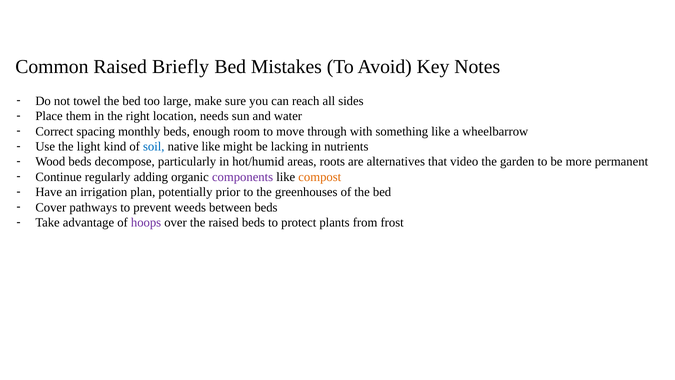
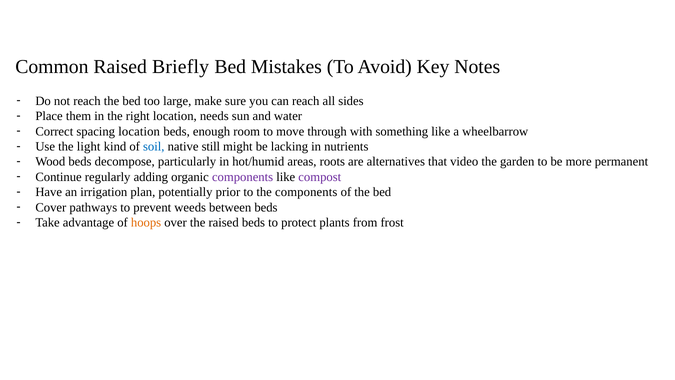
not towel: towel -> reach
spacing monthly: monthly -> location
native like: like -> still
compost colour: orange -> purple
the greenhouses: greenhouses -> components
hoops colour: purple -> orange
